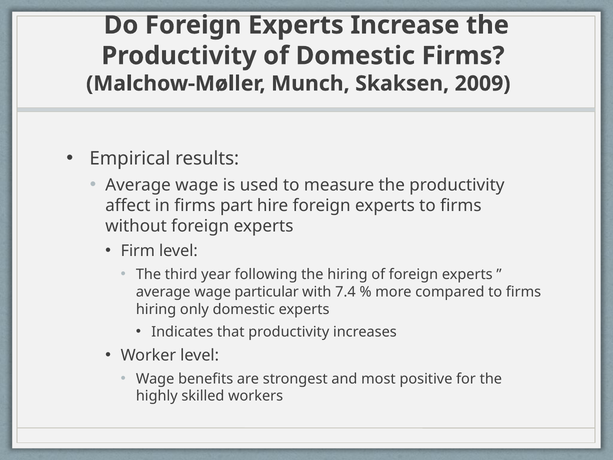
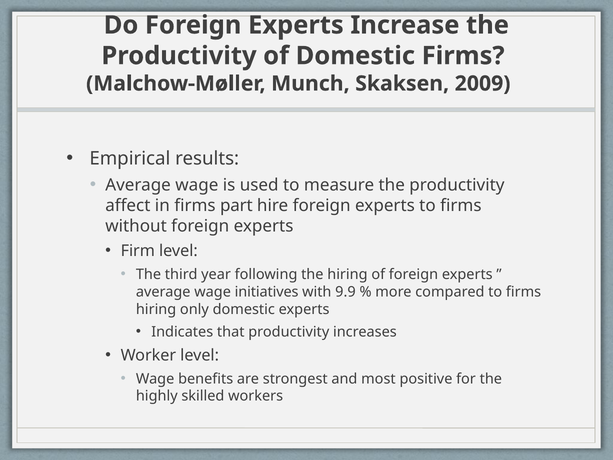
particular: particular -> initiatives
7.4: 7.4 -> 9.9
